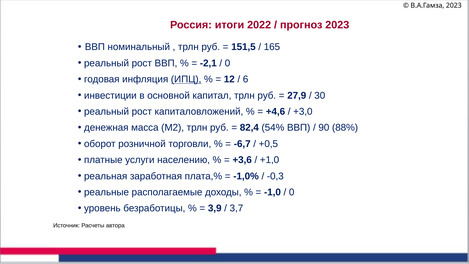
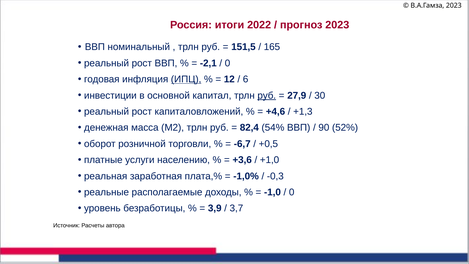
руб at (267, 95) underline: none -> present
+3,0: +3,0 -> +1,3
88%: 88% -> 52%
